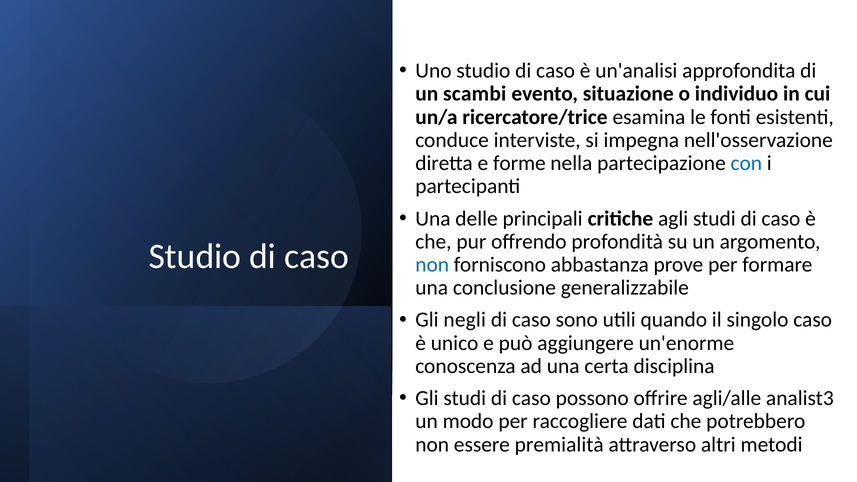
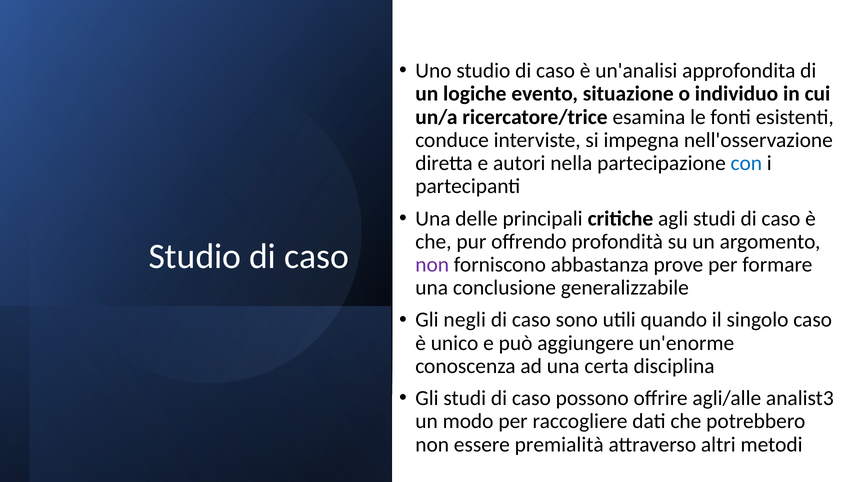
scambi: scambi -> logiche
forme: forme -> autori
non at (432, 265) colour: blue -> purple
